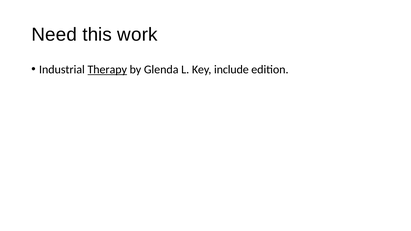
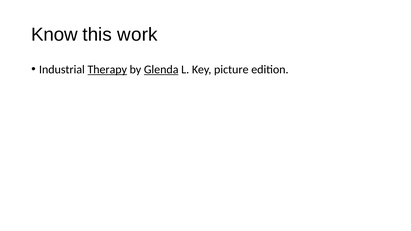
Need: Need -> Know
Glenda underline: none -> present
include: include -> picture
